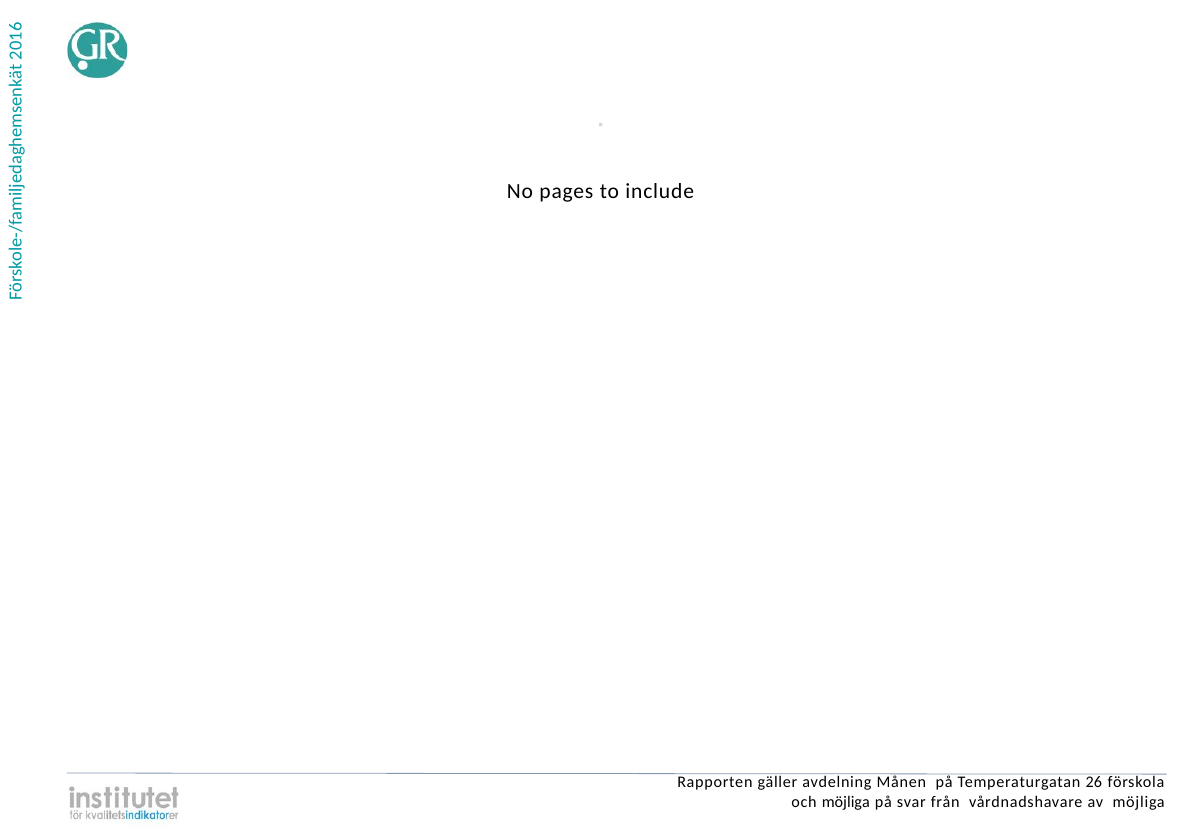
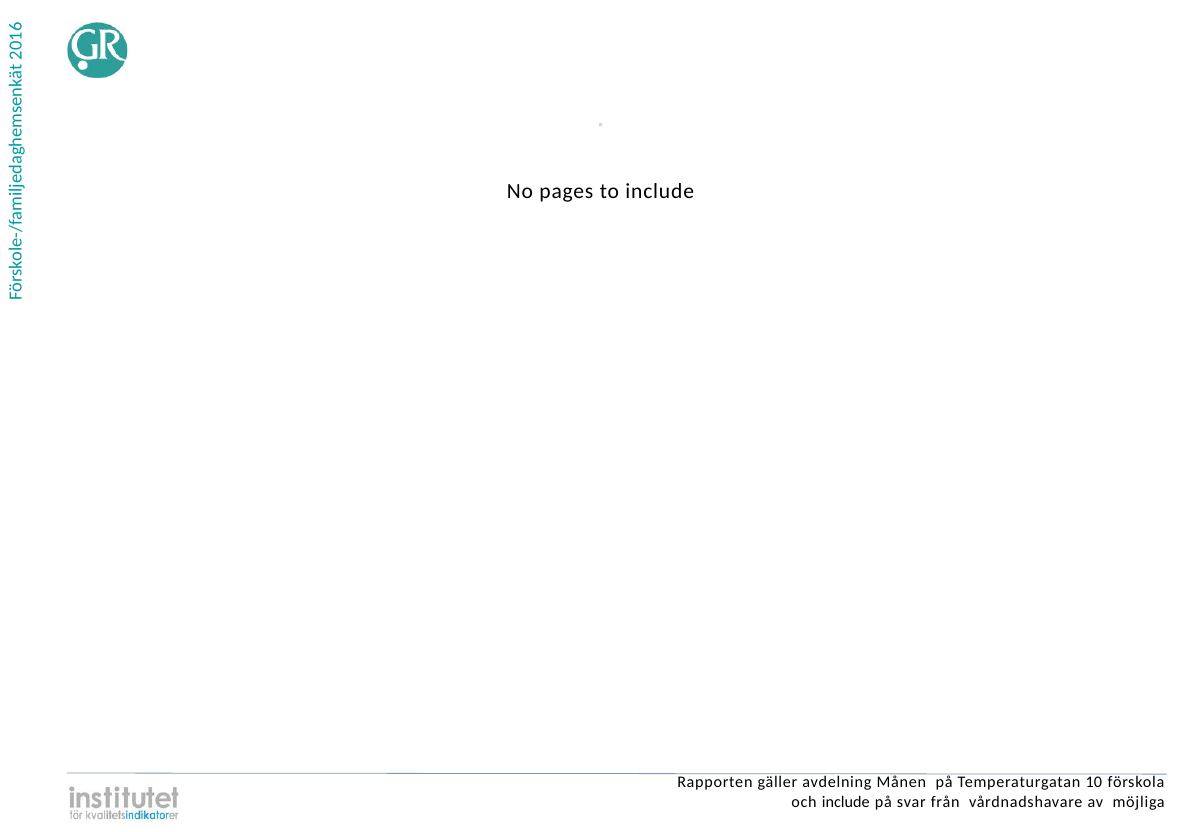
26: 26 -> 10
och möjliga: möjliga -> include
